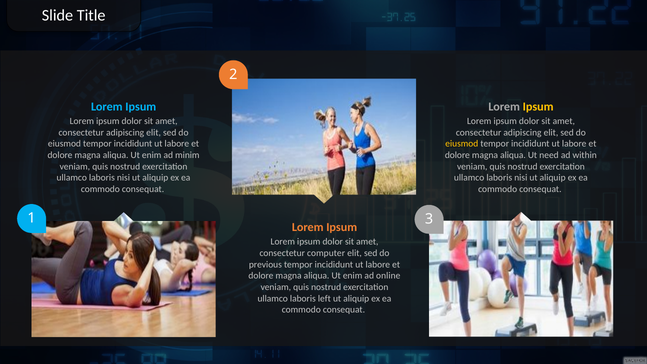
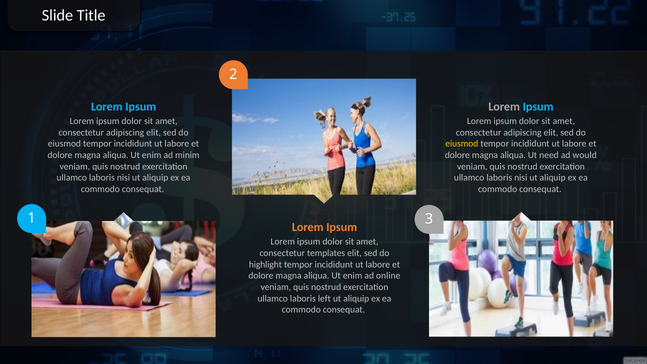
Ipsum at (538, 106) colour: yellow -> light blue
within: within -> would
computer: computer -> templates
previous: previous -> highlight
